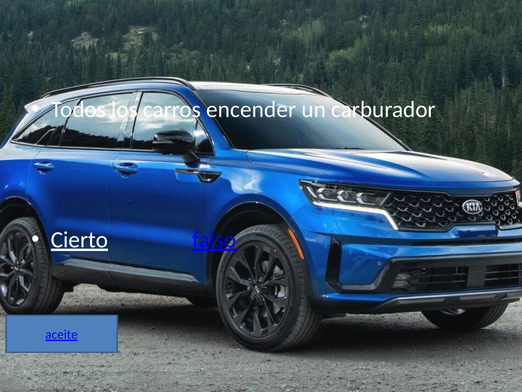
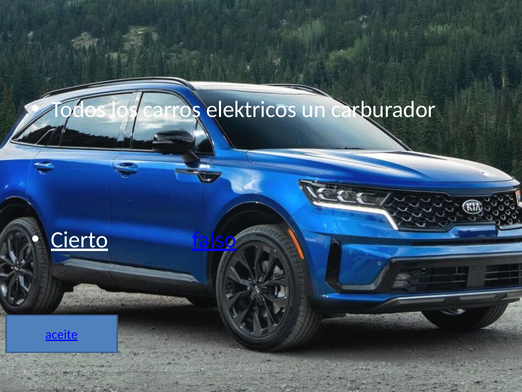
encender: encender -> elektricos
